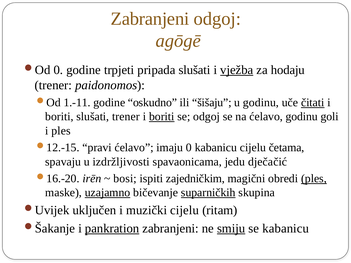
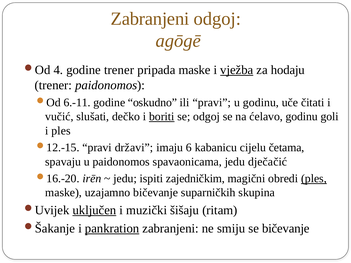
0 at (58, 70): 0 -> 4
godine trpjeti: trpjeti -> trener
pripada slušati: slušati -> maske
1.-11: 1.-11 -> 6.-11
ili šišaju: šišaju -> pravi
čitati underline: present -> none
boriti at (59, 117): boriti -> vučić
slušati trener: trener -> dečko
pravi ćelavo: ćelavo -> državi
imaju 0: 0 -> 6
u izdržljivosti: izdržljivosti -> paidonomos
bosi at (125, 179): bosi -> jedu
uzajamno underline: present -> none
suparničkih underline: present -> none
uključen underline: none -> present
muzički cijelu: cijelu -> šišaju
smiju underline: present -> none
se kabanicu: kabanicu -> bičevanje
